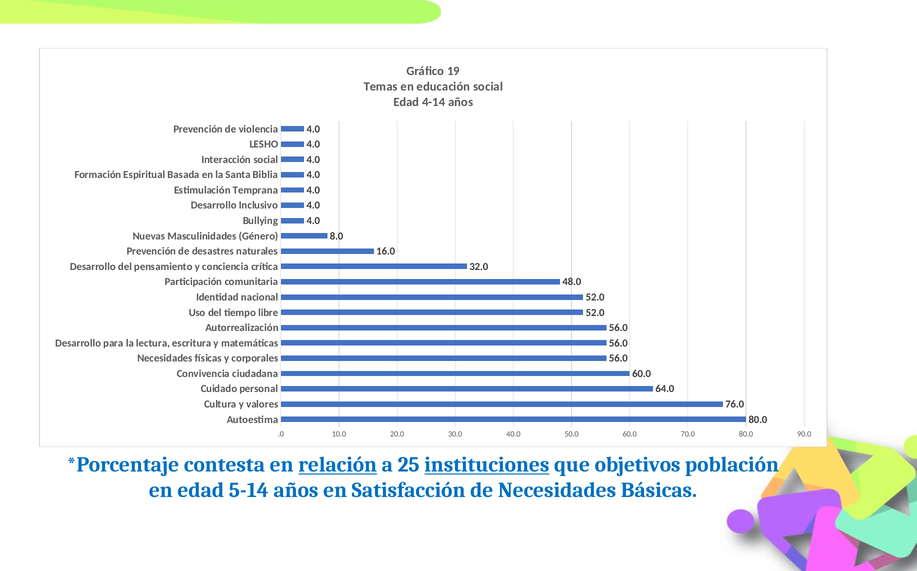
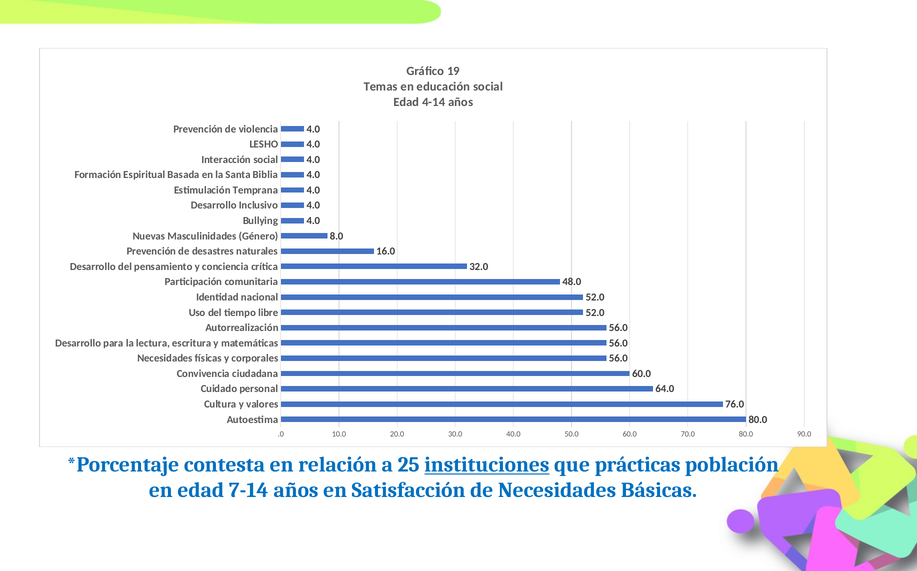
relación underline: present -> none
objetivos: objetivos -> prácticas
5-14: 5-14 -> 7-14
